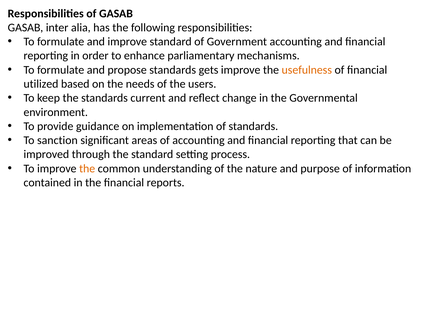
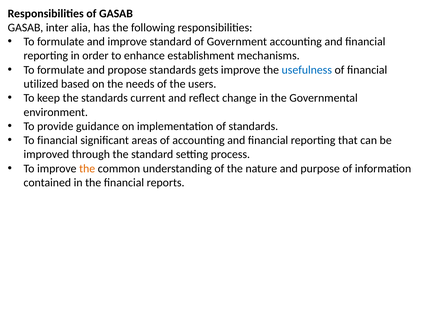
parliamentary: parliamentary -> establishment
usefulness colour: orange -> blue
To sanction: sanction -> financial
